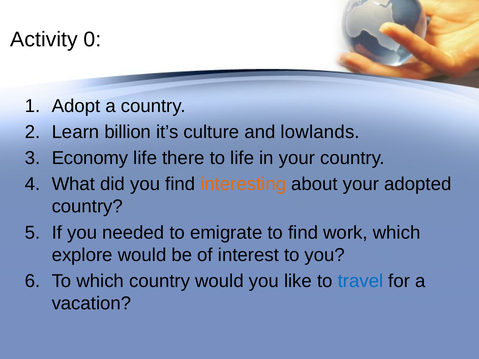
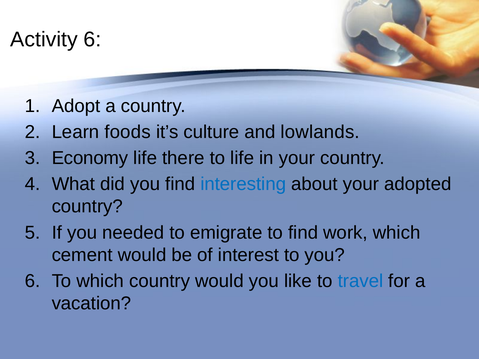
Activity 0: 0 -> 6
billion: billion -> foods
interesting colour: orange -> blue
explore: explore -> cement
